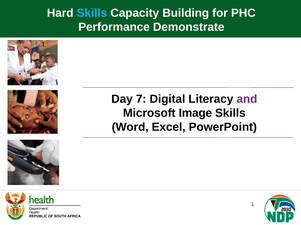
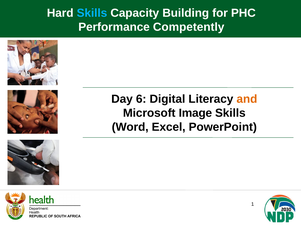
Demonstrate: Demonstrate -> Competently
7: 7 -> 6
and colour: purple -> orange
